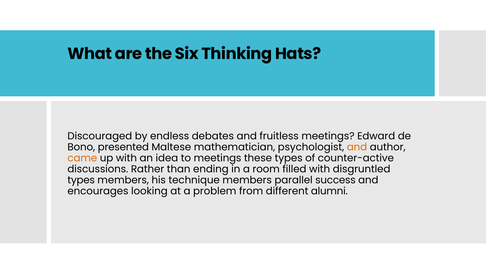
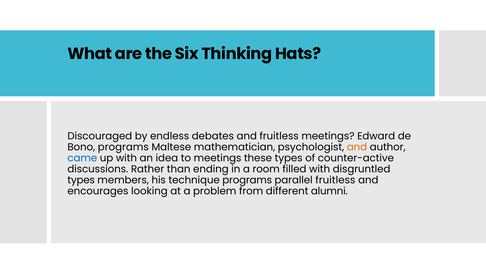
Bono presented: presented -> programs
came colour: orange -> blue
technique members: members -> programs
parallel success: success -> fruitless
